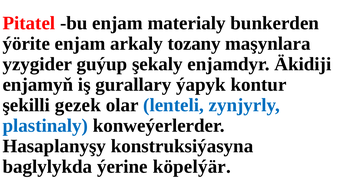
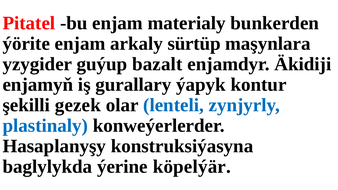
tozany: tozany -> sürtüp
şekaly: şekaly -> bazalt
